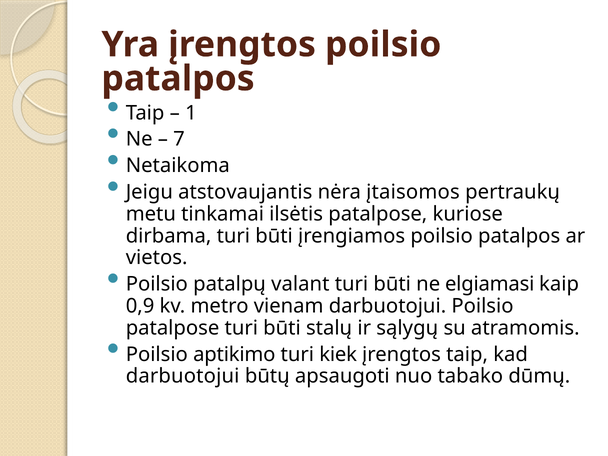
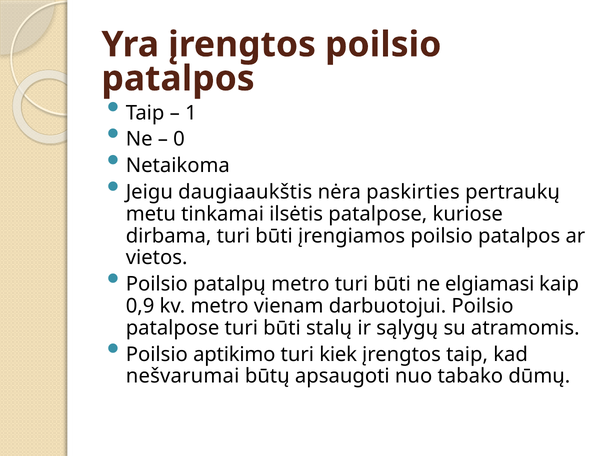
7: 7 -> 0
atstovaujantis: atstovaujantis -> daugiaaukštis
įtaisomos: įtaisomos -> paskirties
patalpų valant: valant -> metro
darbuotojui at (183, 376): darbuotojui -> nešvarumai
